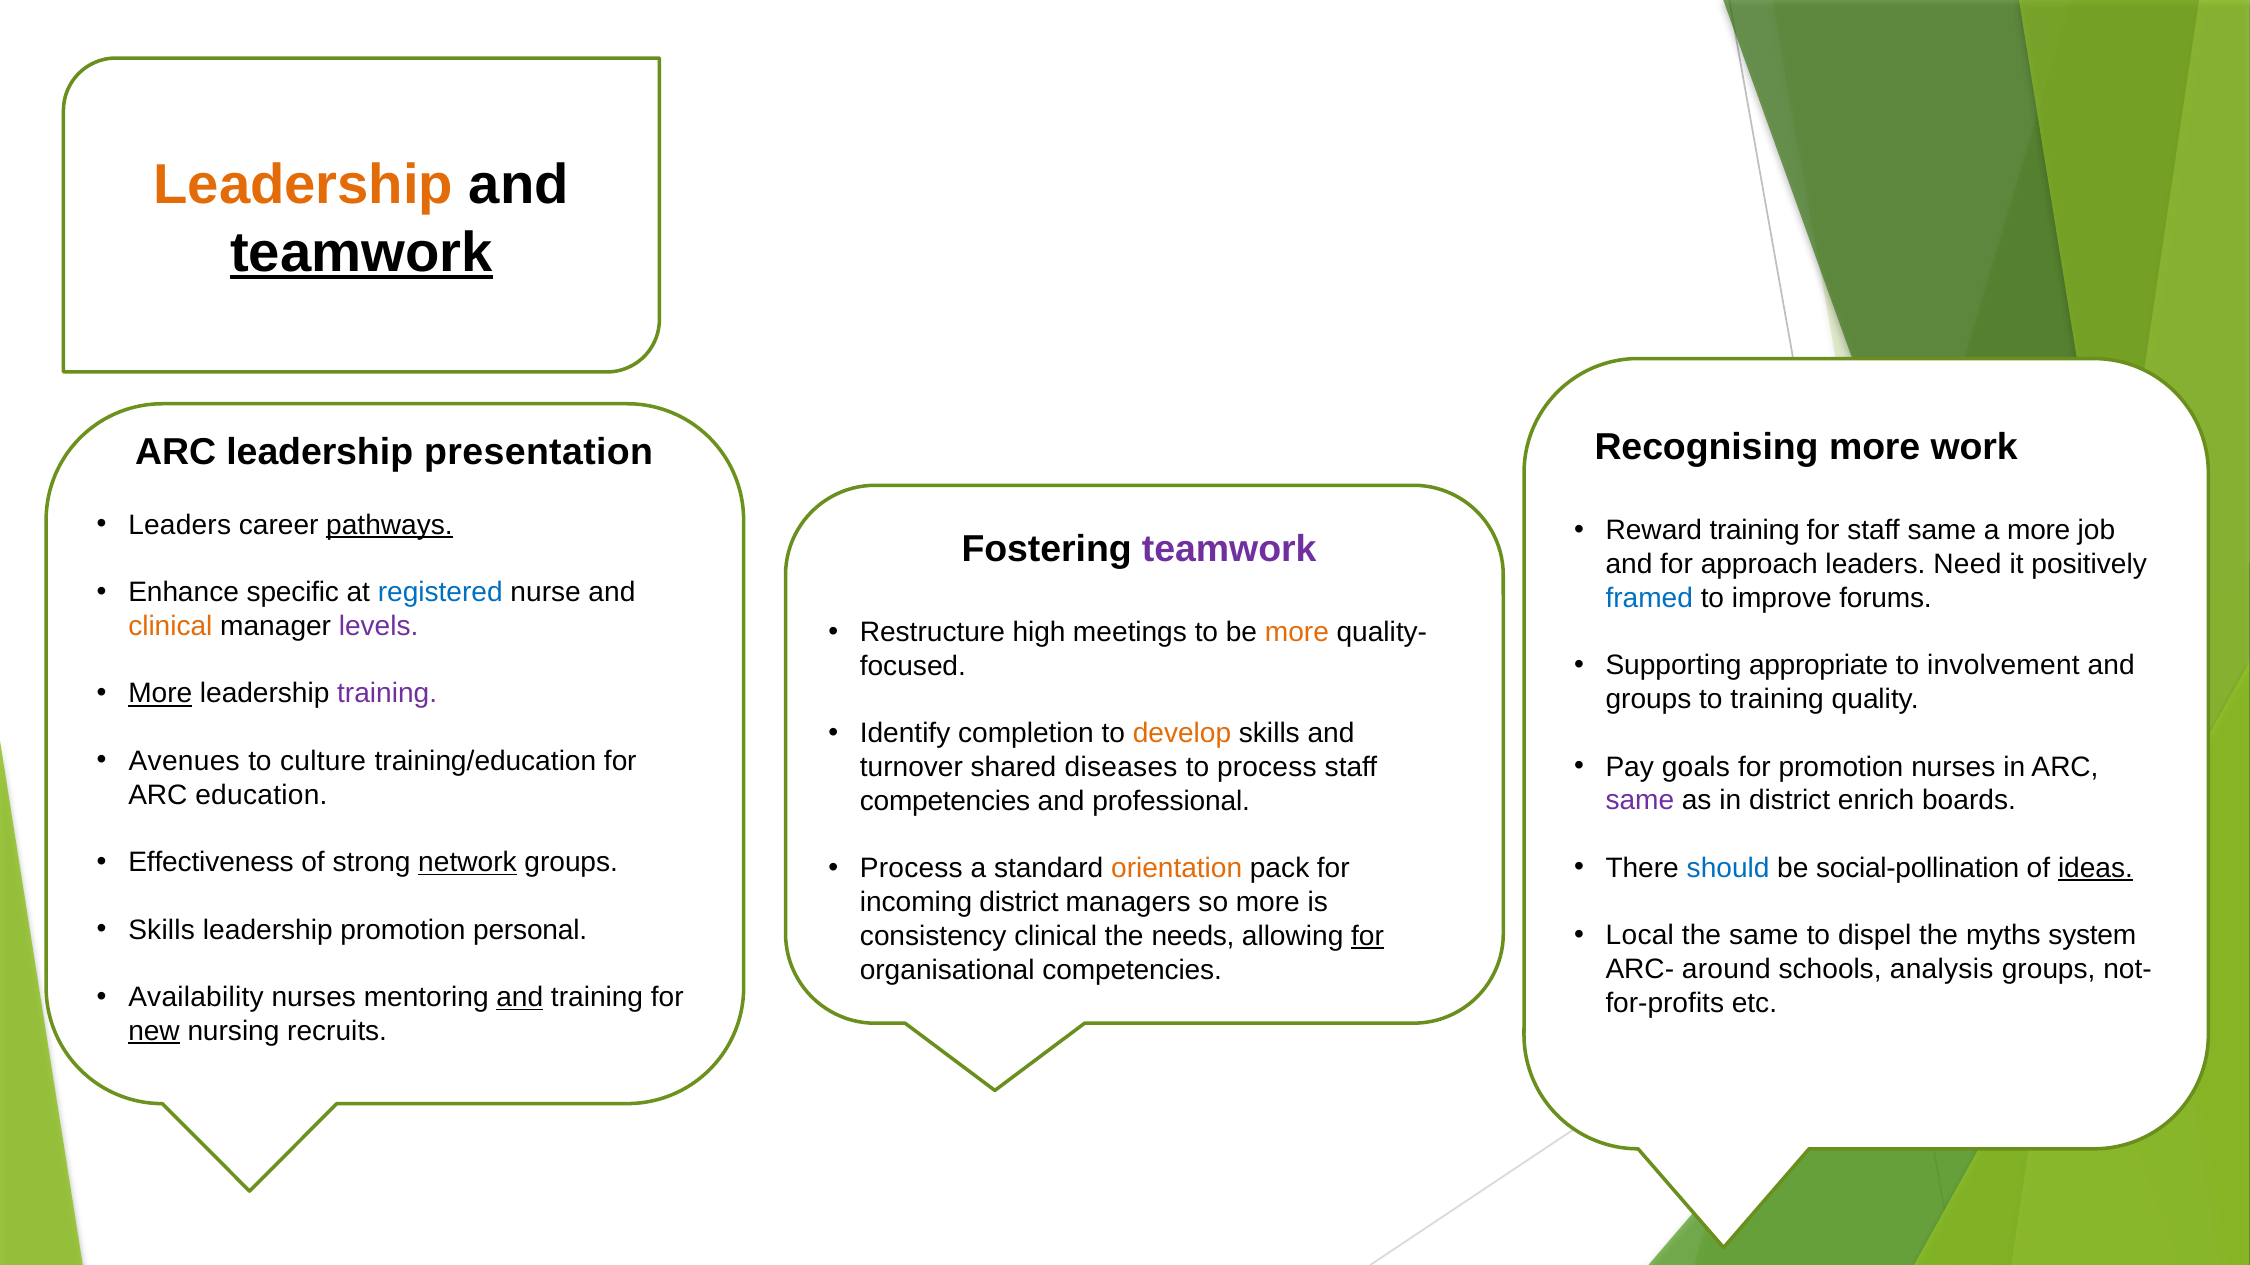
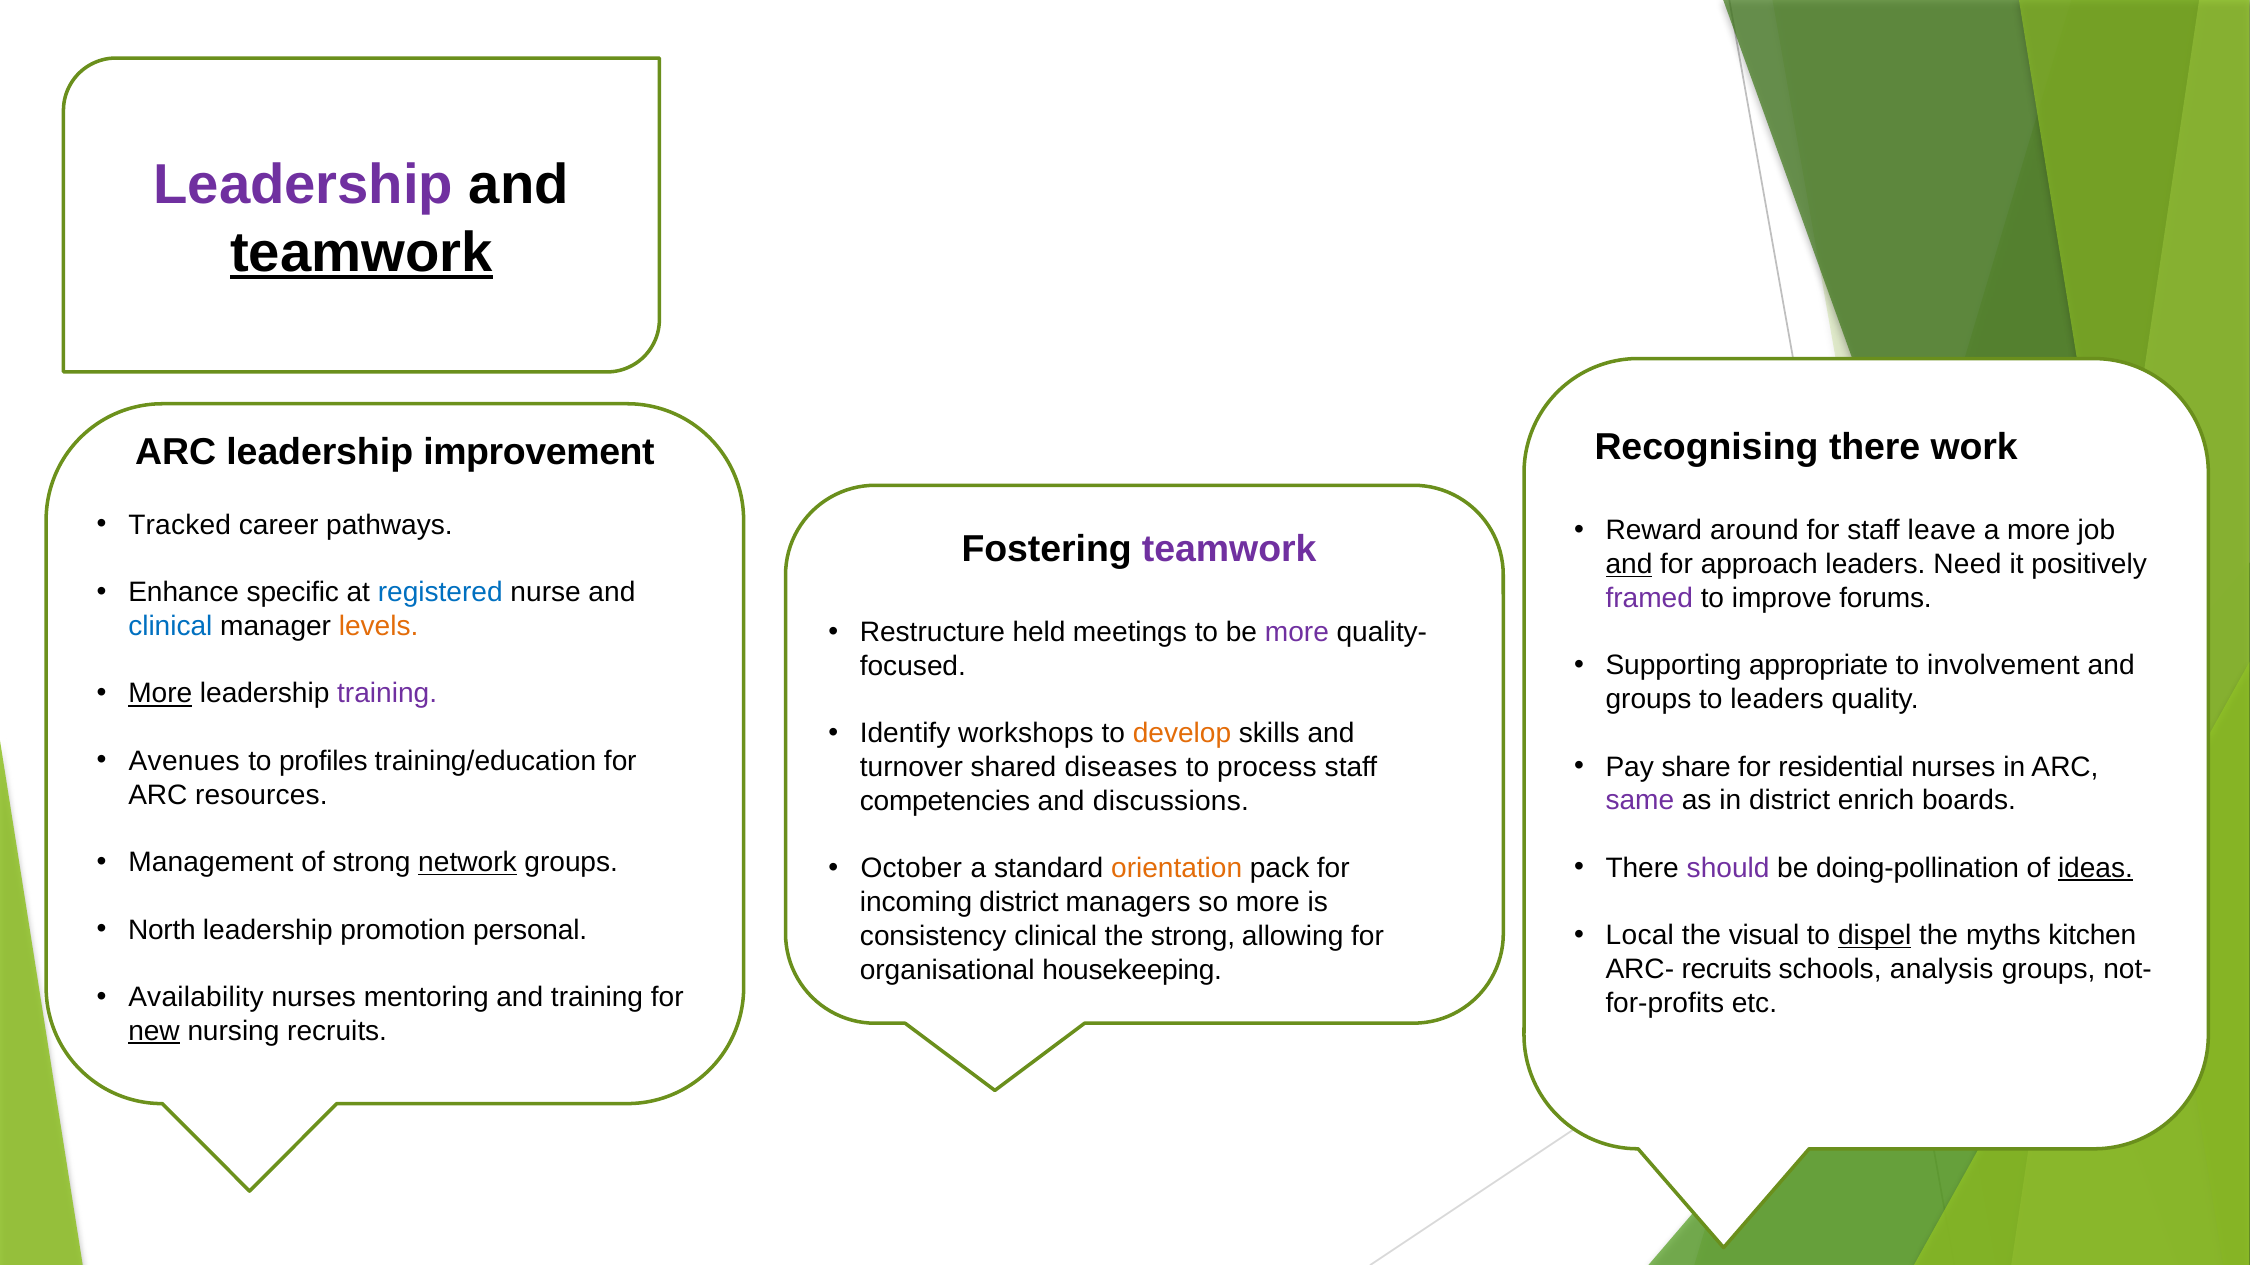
Leadership at (303, 185) colour: orange -> purple
Recognising more: more -> there
presentation: presentation -> improvement
Leaders at (180, 525): Leaders -> Tracked
pathways underline: present -> none
Reward training: training -> around
staff same: same -> leave
and at (1629, 565) underline: none -> present
framed colour: blue -> purple
clinical at (170, 627) colour: orange -> blue
levels colour: purple -> orange
high: high -> held
more at (1297, 633) colour: orange -> purple
to training: training -> leaders
completion: completion -> workshops
culture: culture -> profiles
goals: goals -> share
for promotion: promotion -> residential
education: education -> resources
professional: professional -> discussions
Effectiveness: Effectiveness -> Management
should colour: blue -> purple
social-pollination: social-pollination -> doing-pollination
Process at (911, 869): Process -> October
Skills at (162, 930): Skills -> North
the same: same -> visual
dispel underline: none -> present
system: system -> kitchen
the needs: needs -> strong
for at (1368, 937) underline: present -> none
ARC- around: around -> recruits
organisational competencies: competencies -> housekeeping
and at (520, 998) underline: present -> none
